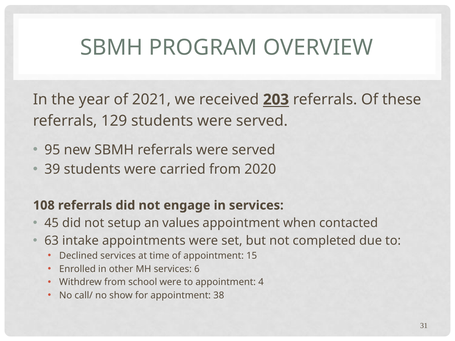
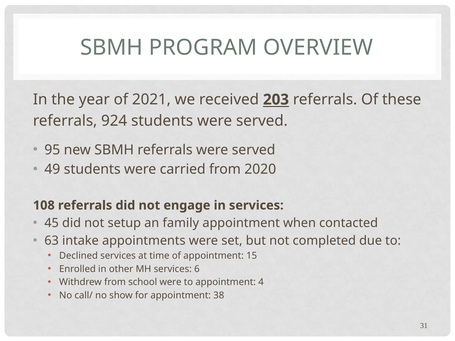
129: 129 -> 924
39: 39 -> 49
values: values -> family
